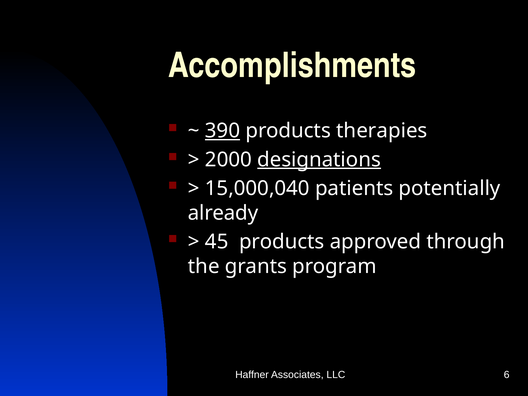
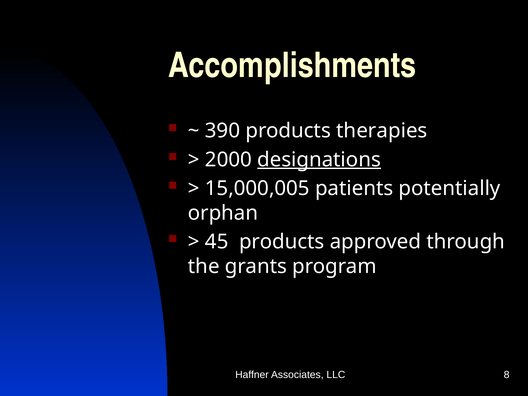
390 underline: present -> none
15,000,040: 15,000,040 -> 15,000,005
already: already -> orphan
6: 6 -> 8
